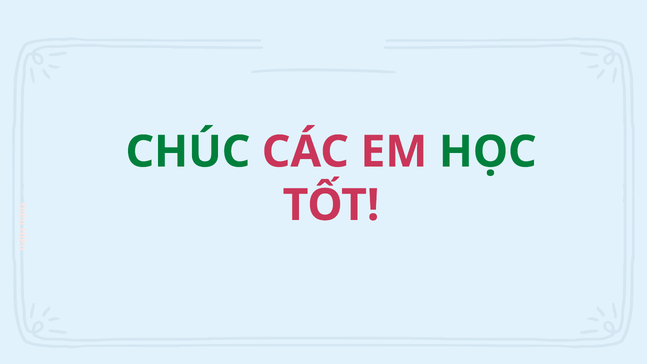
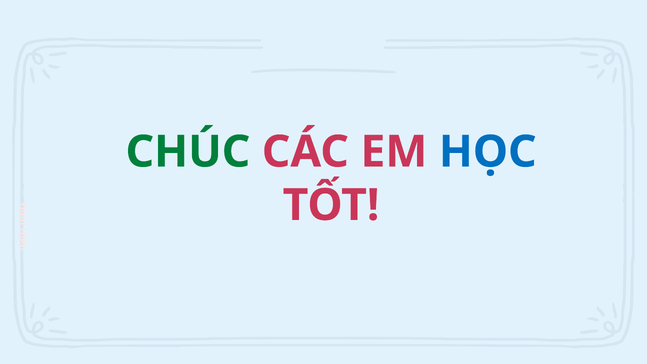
HỌC colour: green -> blue
